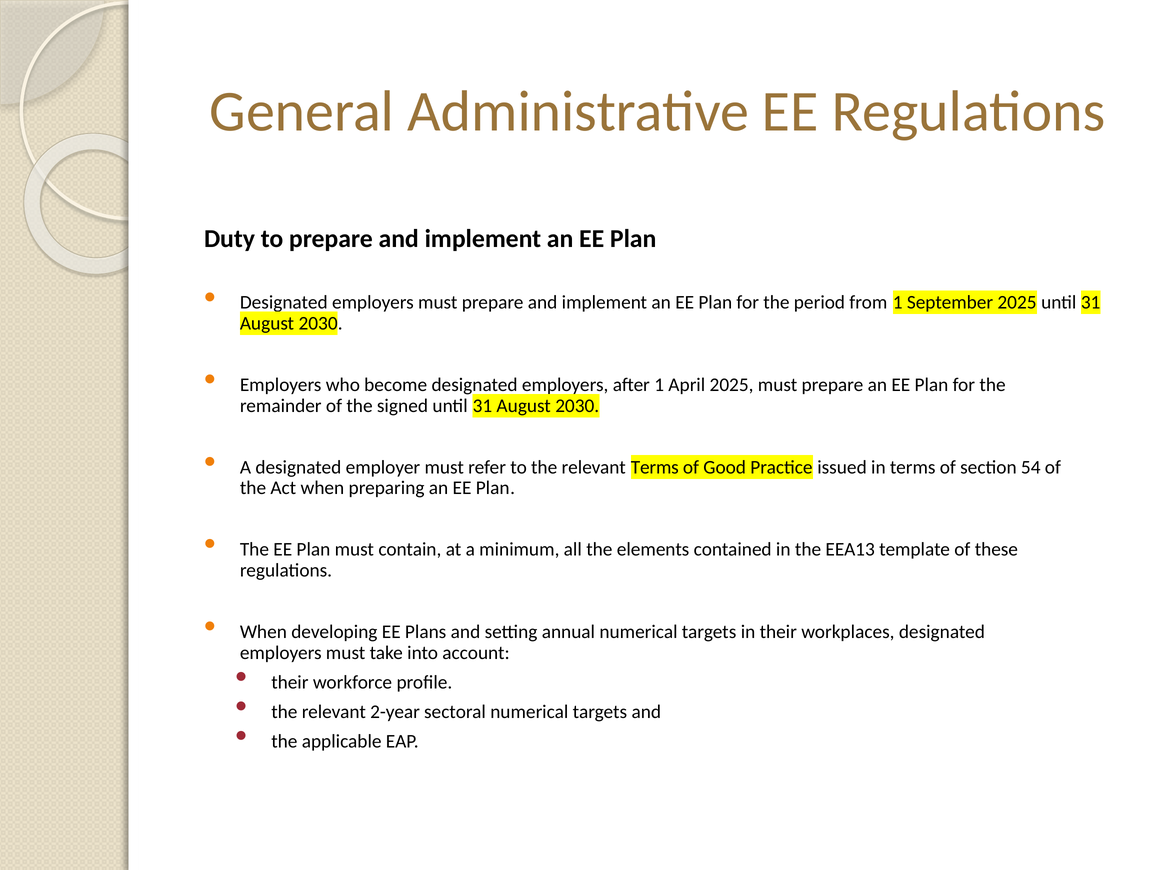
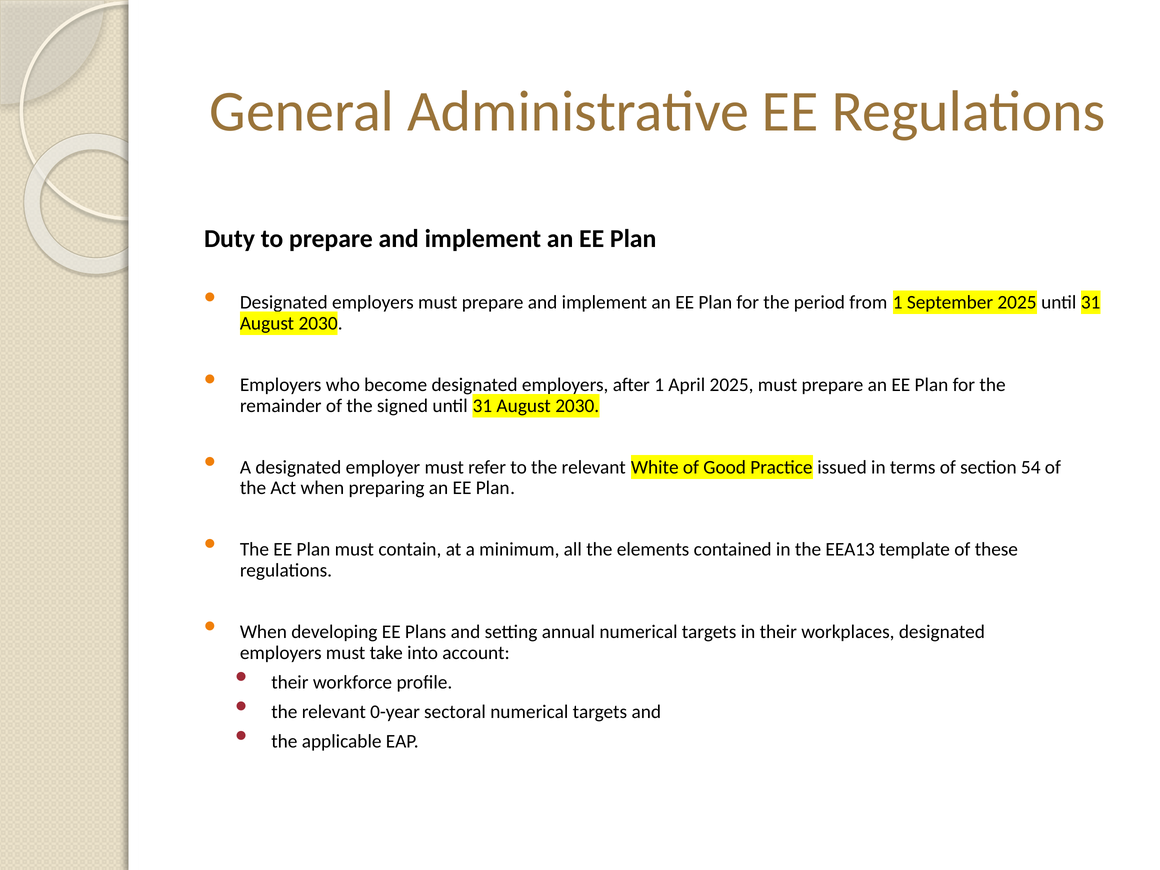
relevant Terms: Terms -> White
2-year: 2-year -> 0-year
